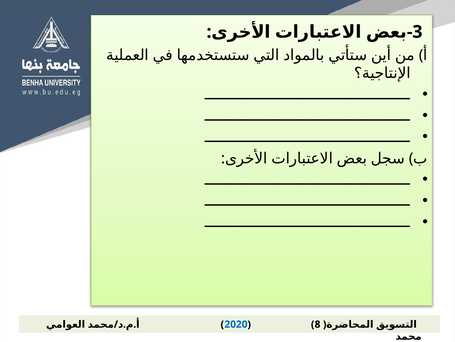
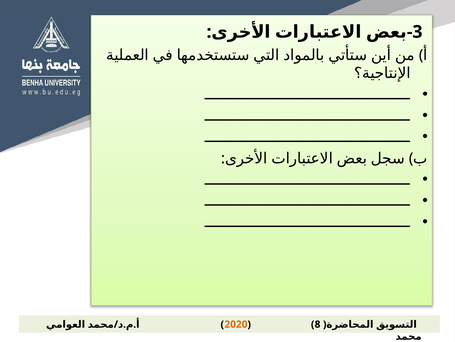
2020 colour: blue -> orange
